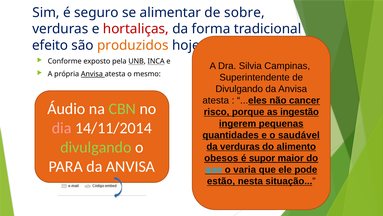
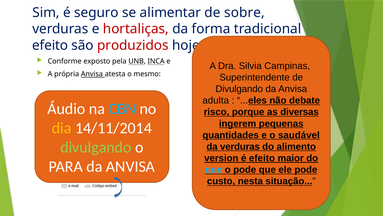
produzidos colour: orange -> red
atesta at (216, 100): atesta -> adulta
cancer: cancer -> debate
CBN colour: light green -> light blue
ingestão: ingestão -> diversas
dia colour: pink -> yellow
obesos: obesos -> version
é supor: supor -> efeito
o varia: varia -> pode
estão: estão -> custo
